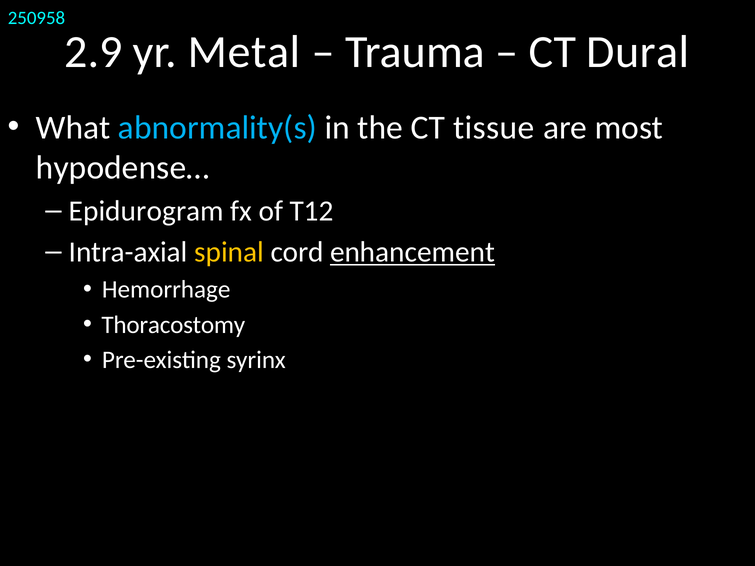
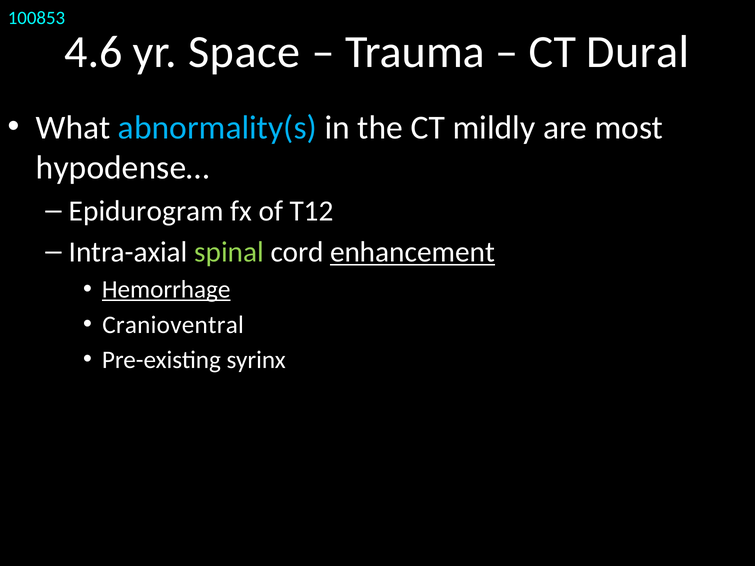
250958: 250958 -> 100853
2.9: 2.9 -> 4.6
Metal: Metal -> Space
tissue: tissue -> mildly
spinal colour: yellow -> light green
Hemorrhage underline: none -> present
Thoracostomy: Thoracostomy -> Cranioventral
